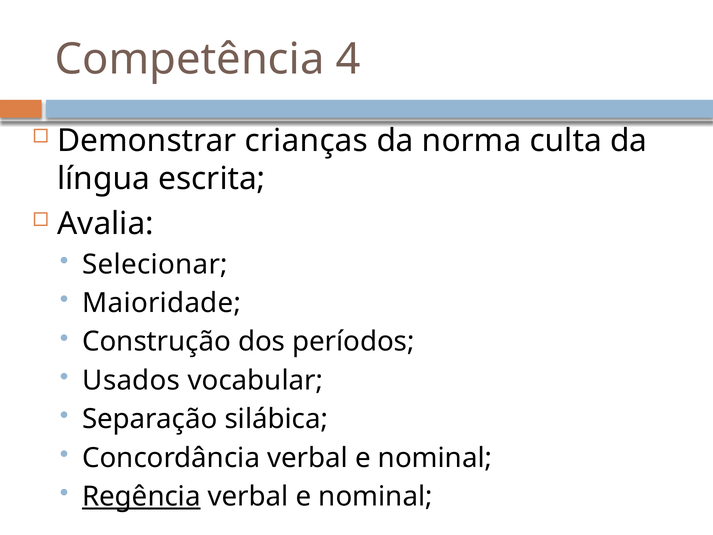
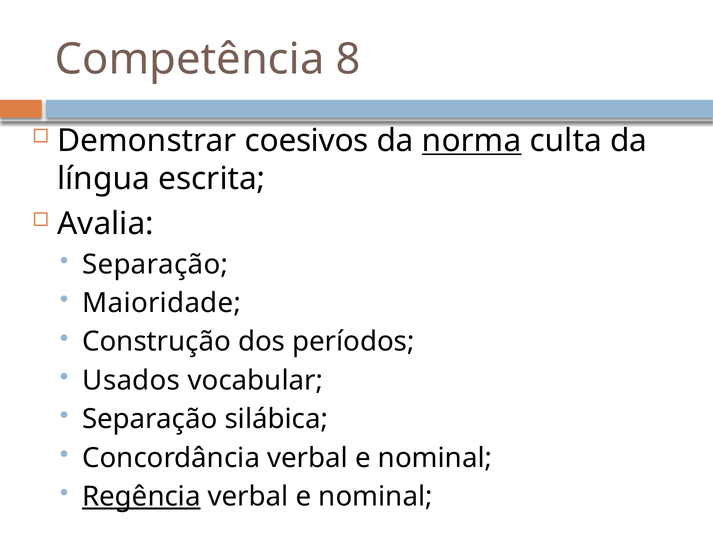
4: 4 -> 8
crianças: crianças -> coesivos
norma underline: none -> present
Selecionar at (155, 264): Selecionar -> Separação
